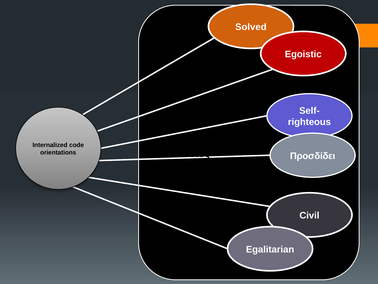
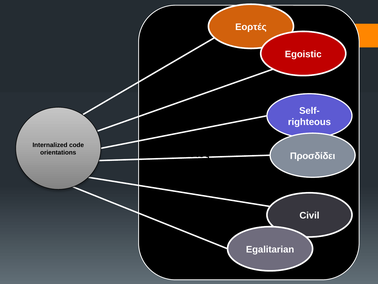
Solved: Solved -> Εορτές
